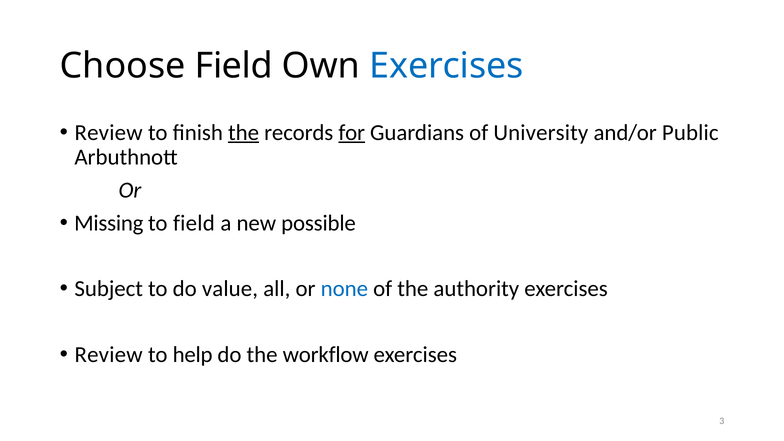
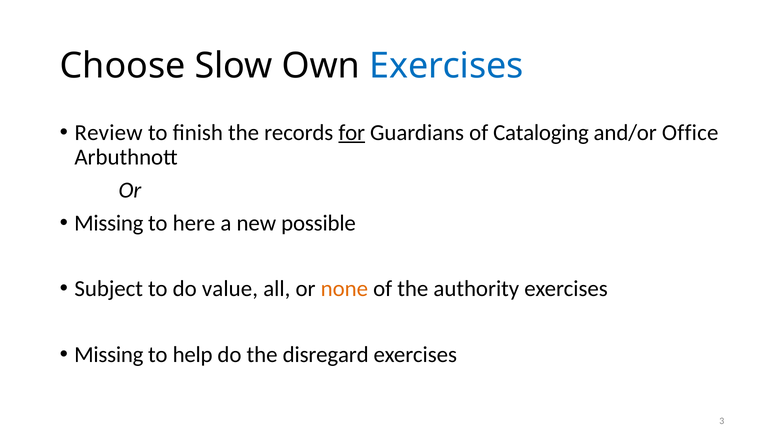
Choose Field: Field -> Slow
the at (244, 133) underline: present -> none
University: University -> Cataloging
Public: Public -> Office
to field: field -> here
none colour: blue -> orange
Review at (109, 354): Review -> Missing
workflow: workflow -> disregard
